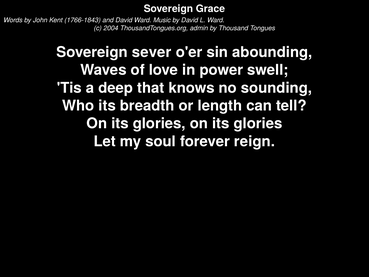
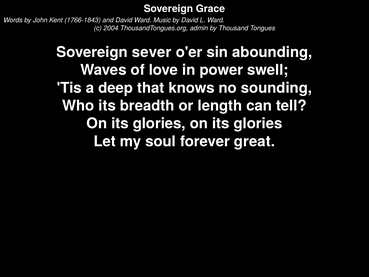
reign: reign -> great
